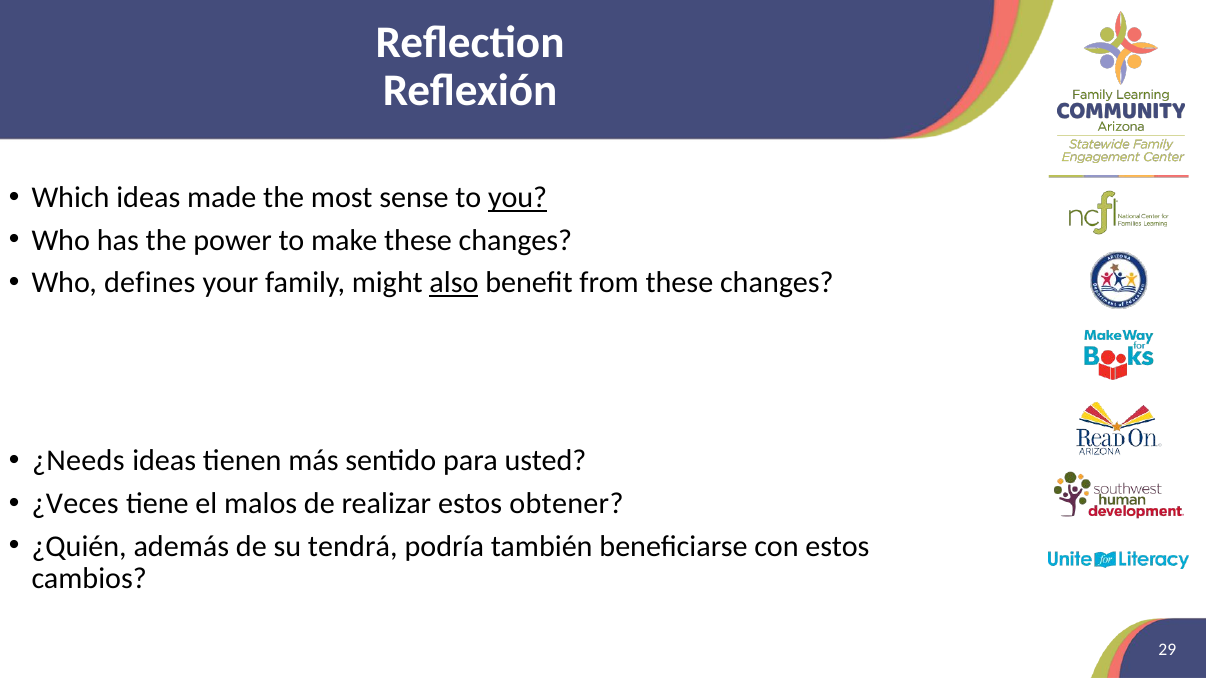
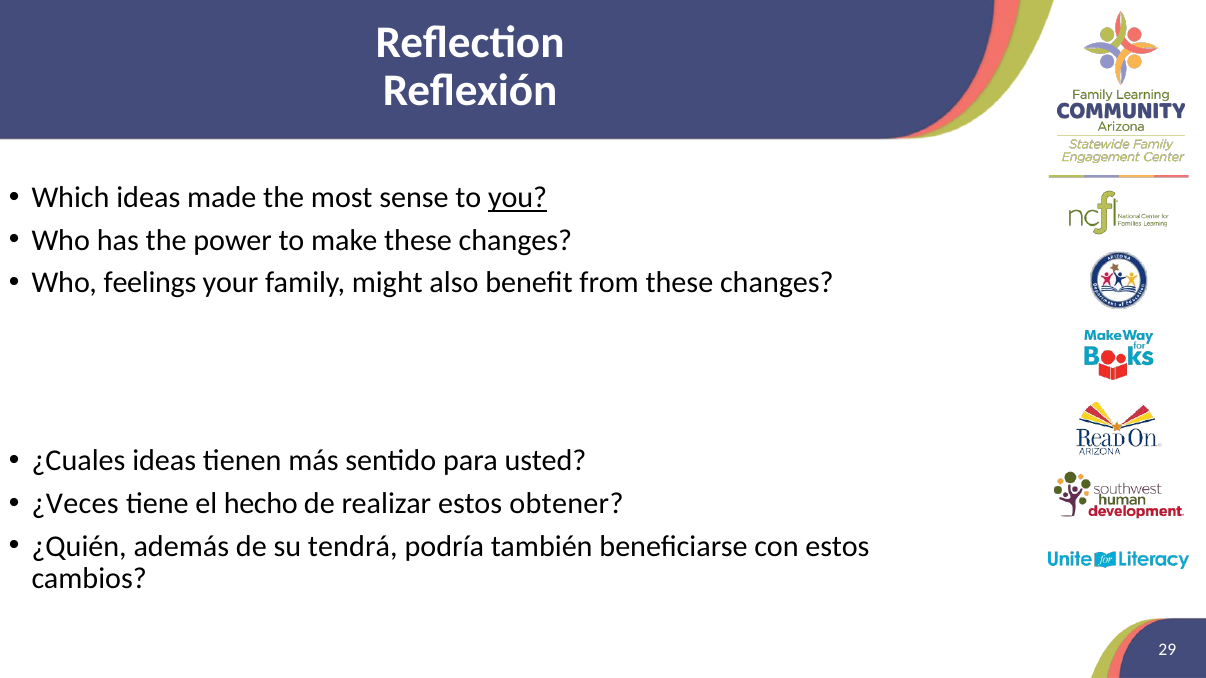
defines: defines -> feelings
also underline: present -> none
¿Needs: ¿Needs -> ¿Cuales
malos: malos -> hecho
